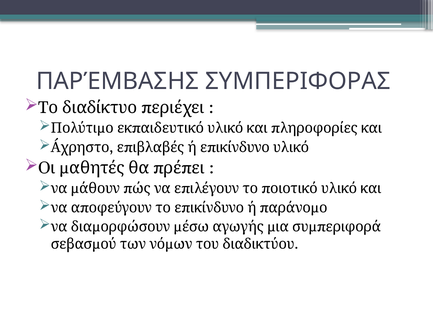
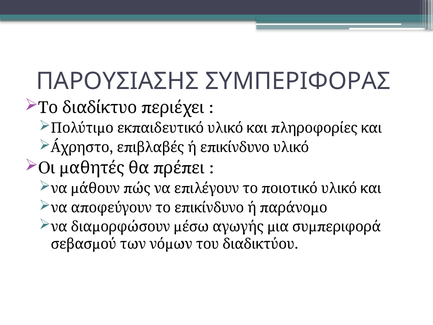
ΠΑΡΈΜΒΑΣΗΣ: ΠΑΡΈΜΒΑΣΗΣ -> ΠΑΡΟΥΣΙΑΣΗΣ
